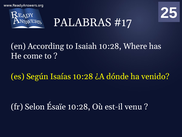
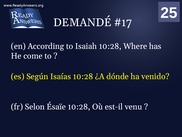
PALABRAS: PALABRAS -> DEMANDÉ
